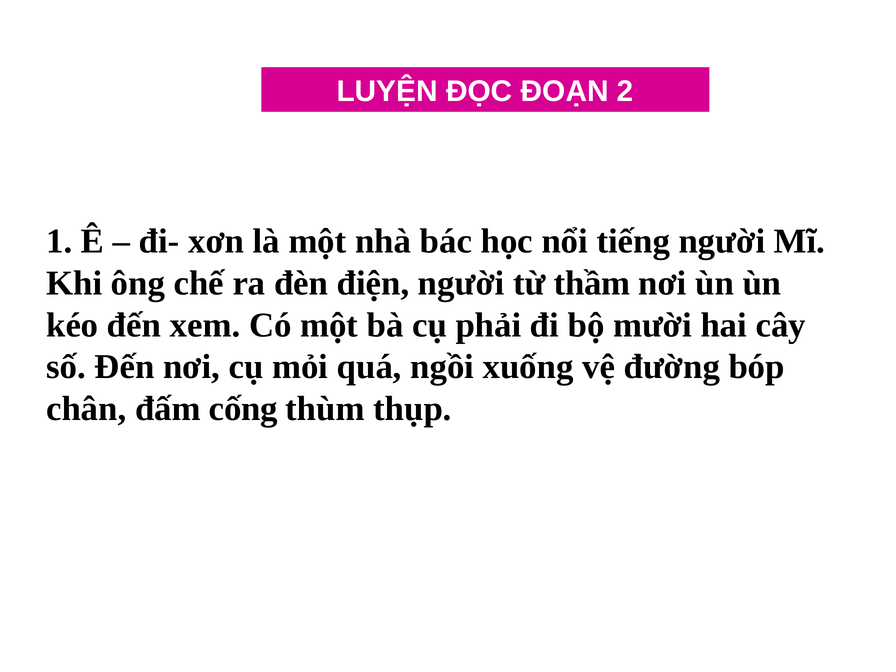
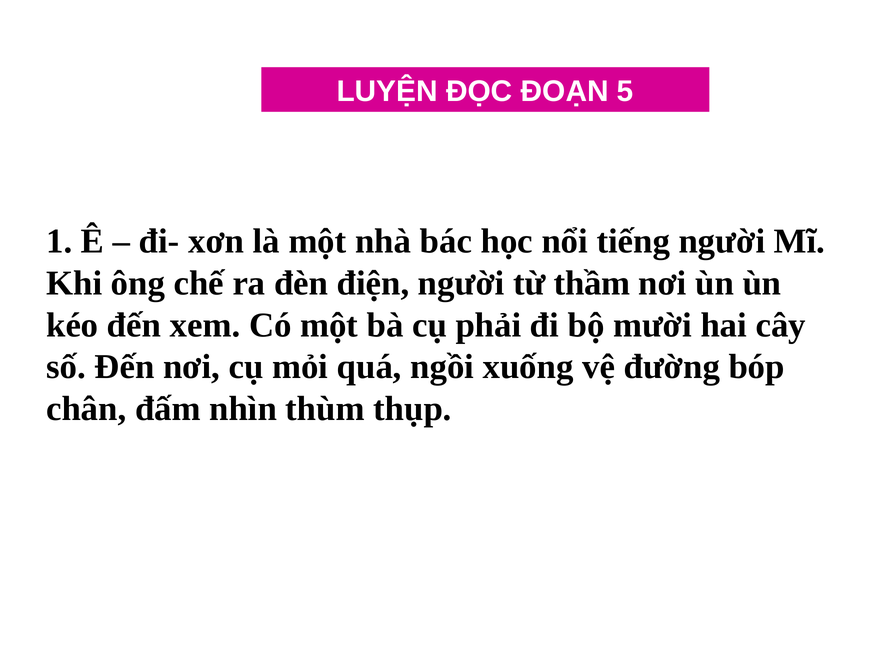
2: 2 -> 5
cống: cống -> nhìn
